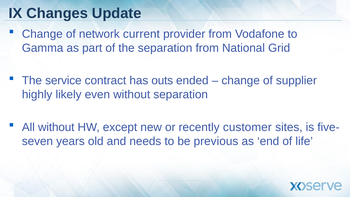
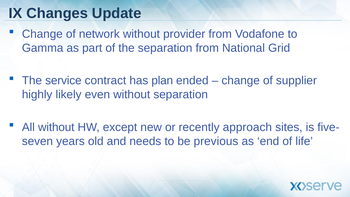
network current: current -> without
outs: outs -> plan
customer: customer -> approach
